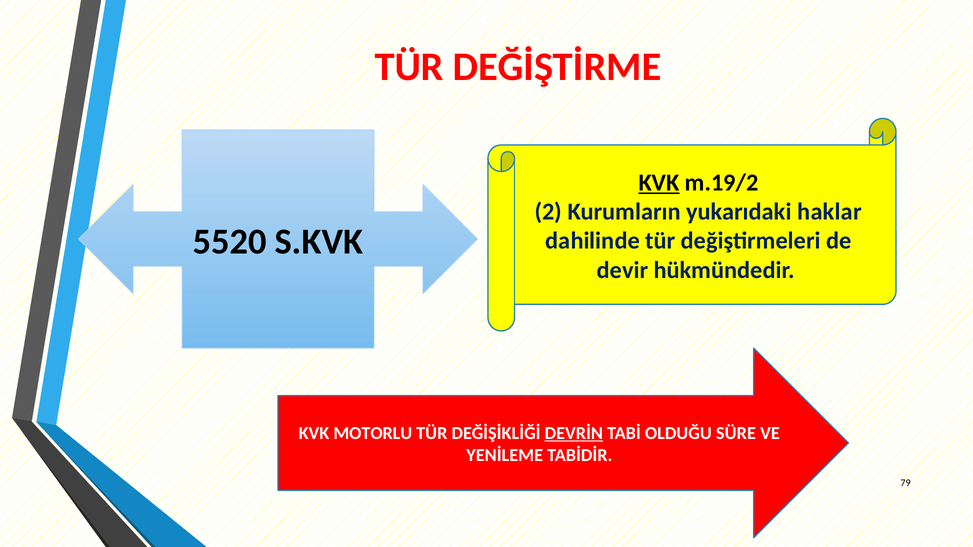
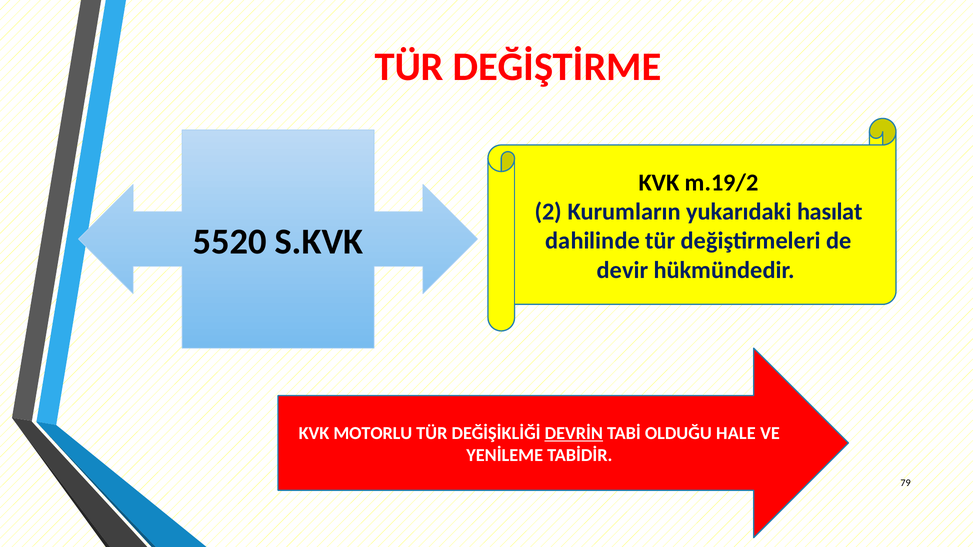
KVK at (659, 183) underline: present -> none
haklar: haklar -> hasılat
SÜRE: SÜRE -> HALE
